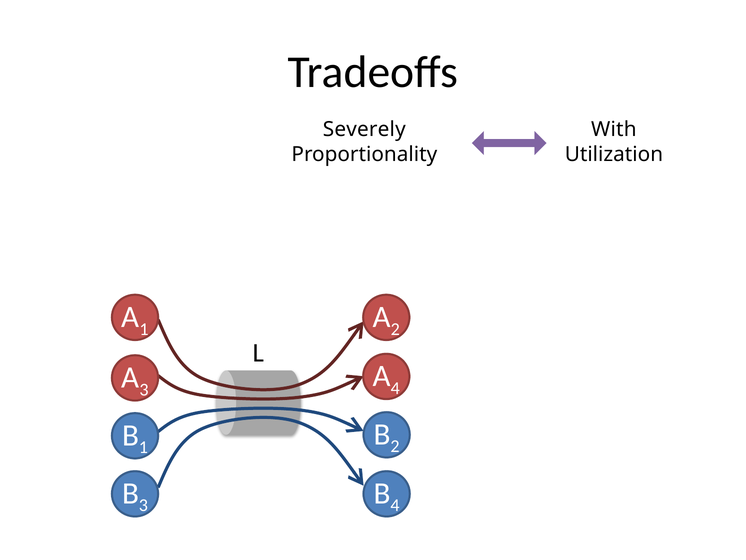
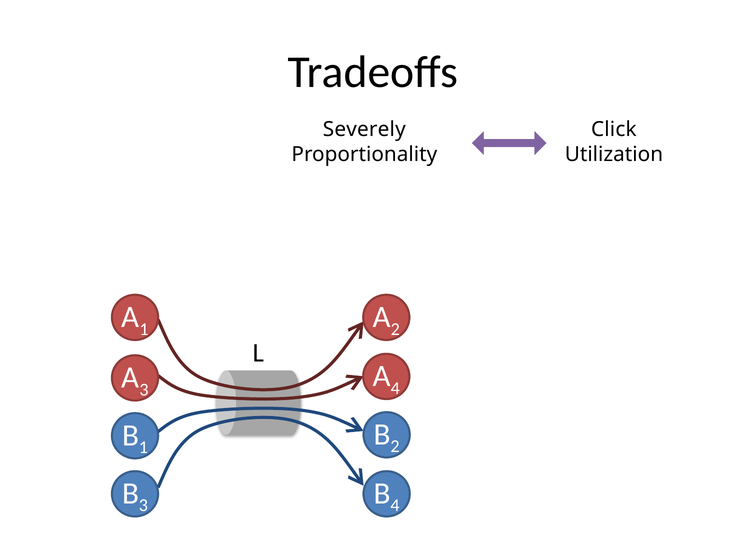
With: With -> Click
